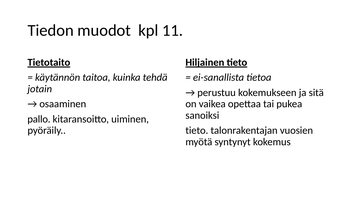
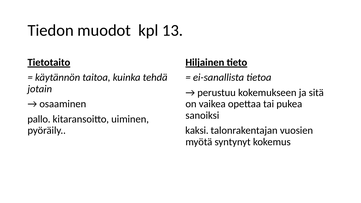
11: 11 -> 13
tieto at (197, 131): tieto -> kaksi
